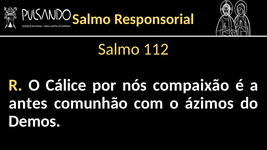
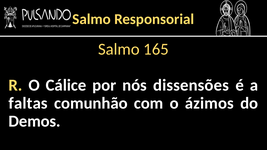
112: 112 -> 165
compaixão: compaixão -> dissensões
antes: antes -> faltas
